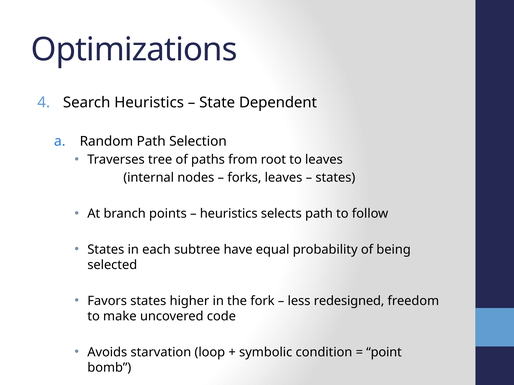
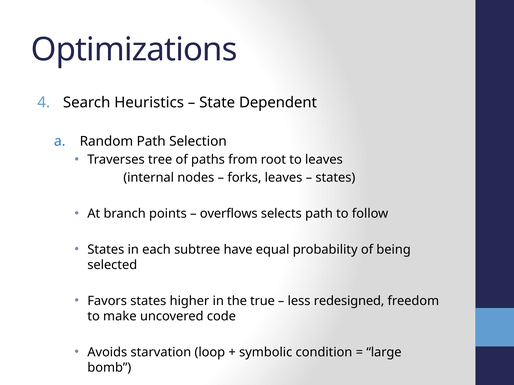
heuristics at (229, 214): heuristics -> overflows
fork: fork -> true
point: point -> large
